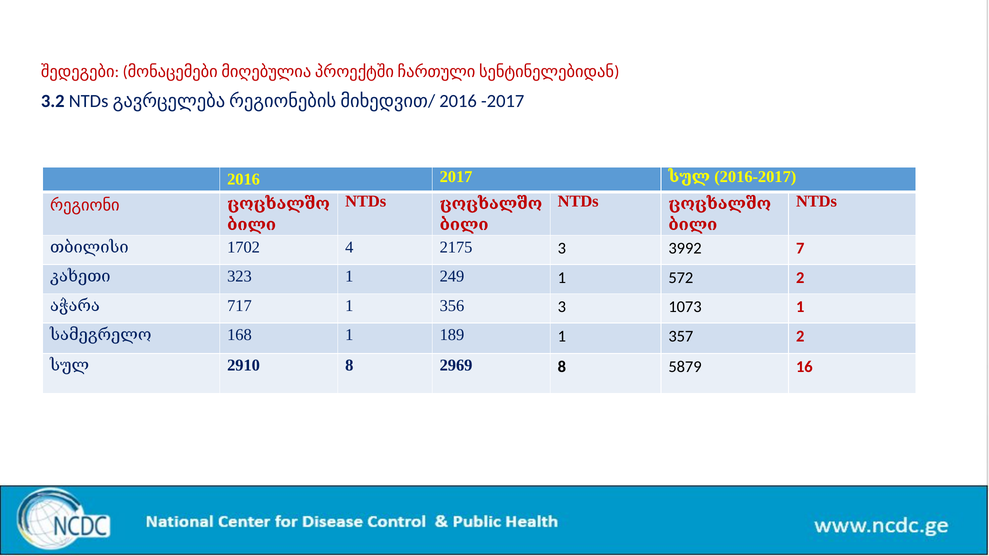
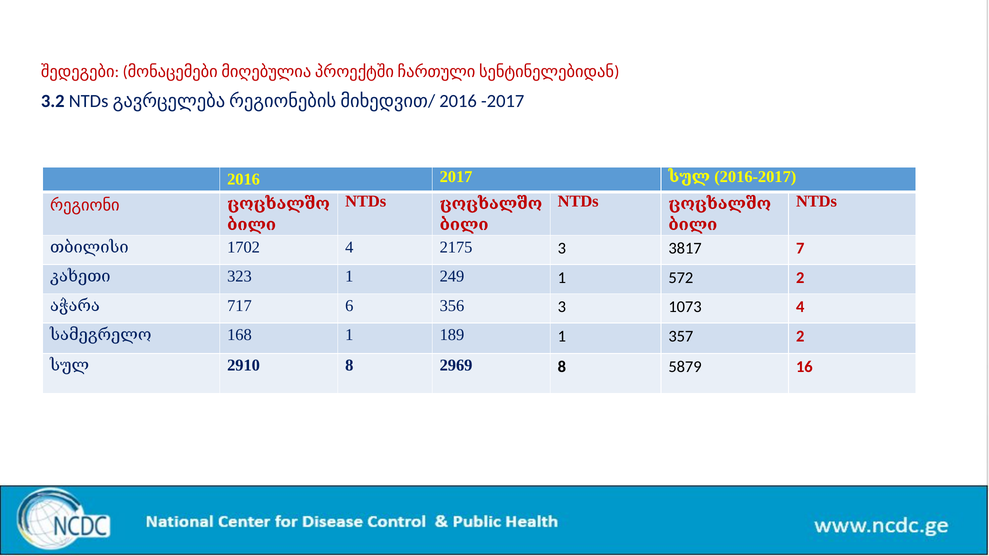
3992: 3992 -> 3817
717 1: 1 -> 6
1073 1: 1 -> 4
